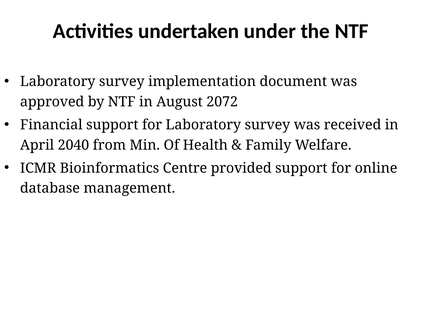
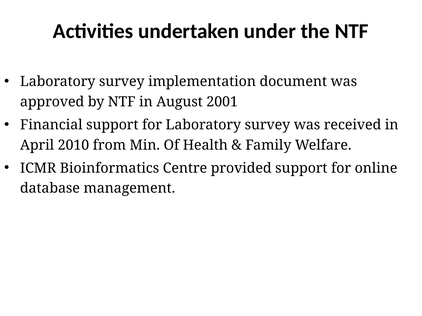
2072: 2072 -> 2001
2040: 2040 -> 2010
